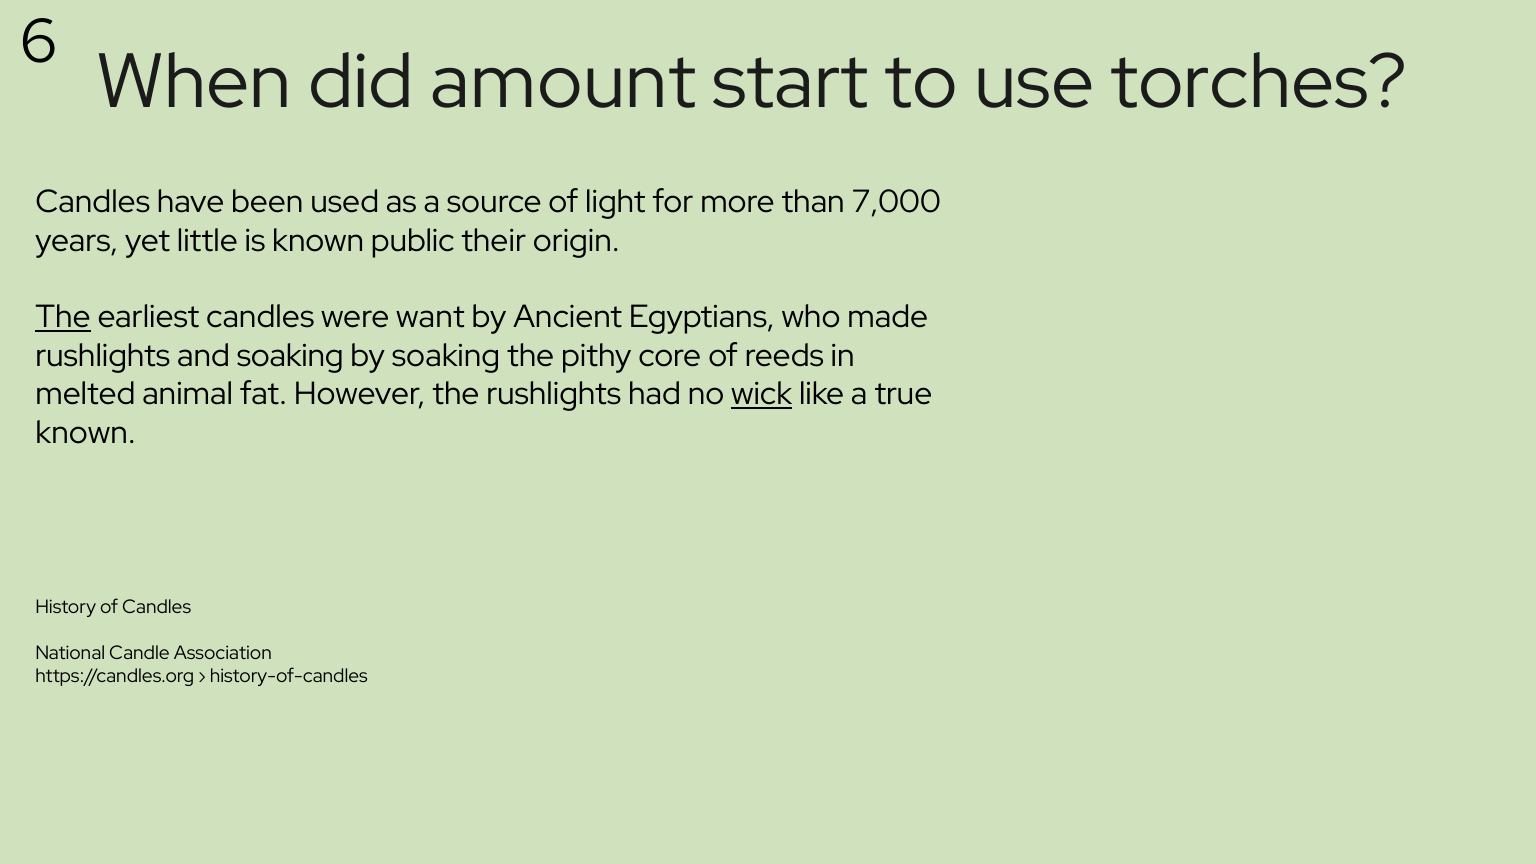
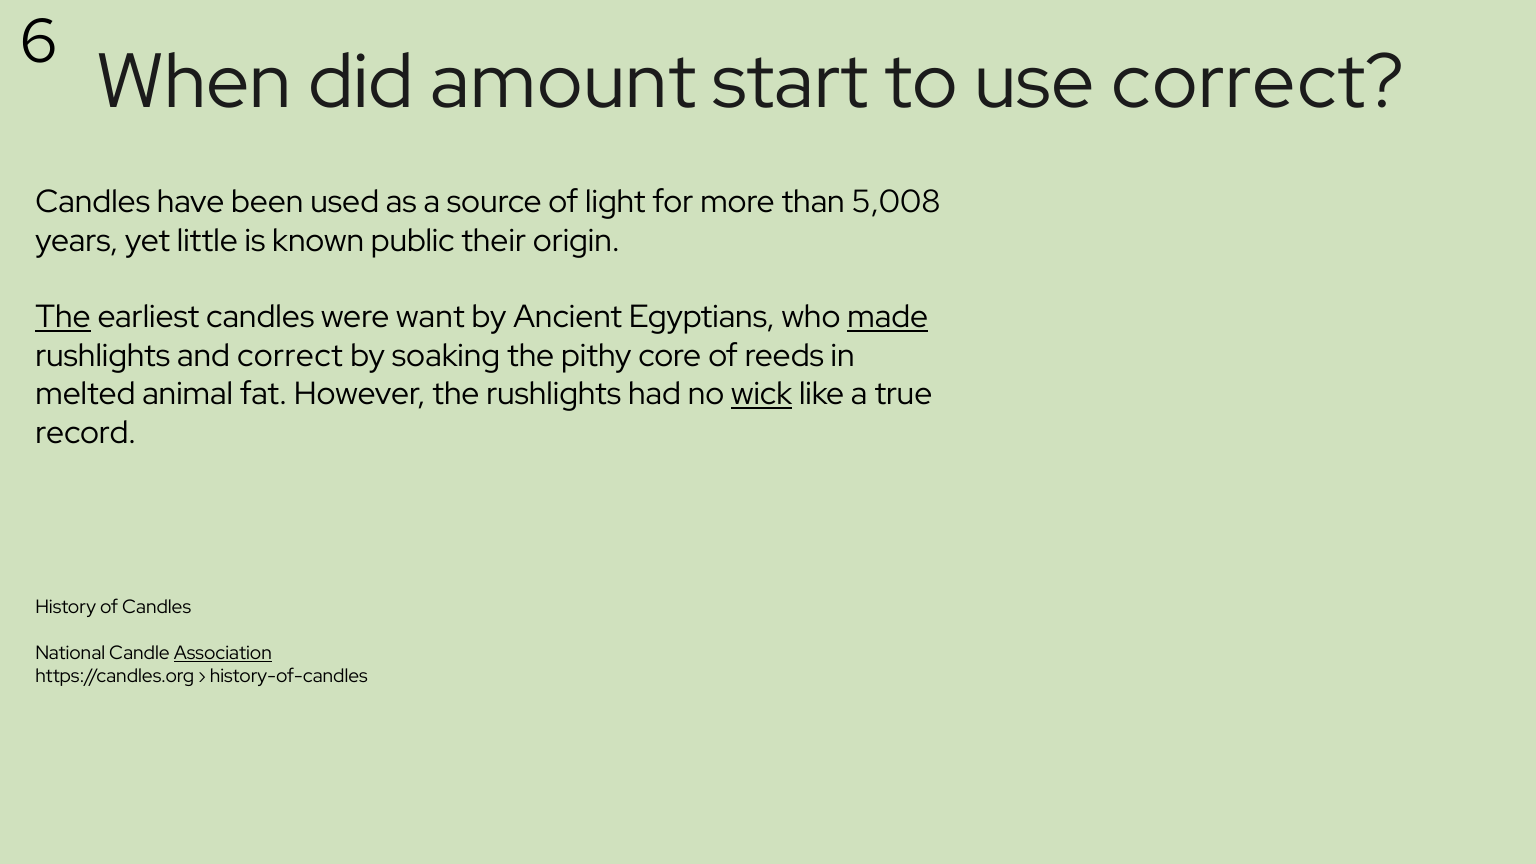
use torches: torches -> correct
7,000: 7,000 -> 5,008
made underline: none -> present
and soaking: soaking -> correct
known at (86, 433): known -> record
Association underline: none -> present
